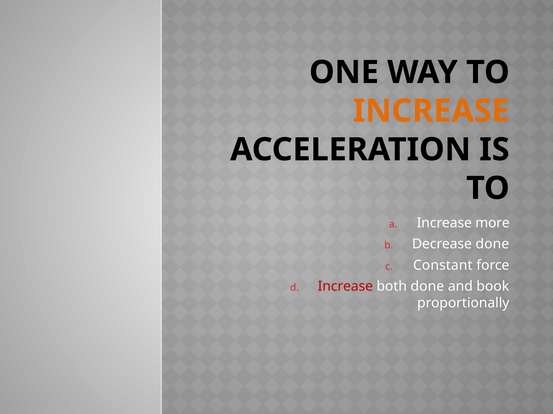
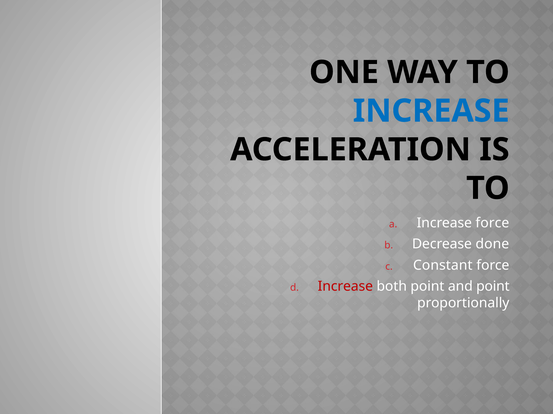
INCREASE at (431, 111) colour: orange -> blue
Increase more: more -> force
both done: done -> point
and book: book -> point
